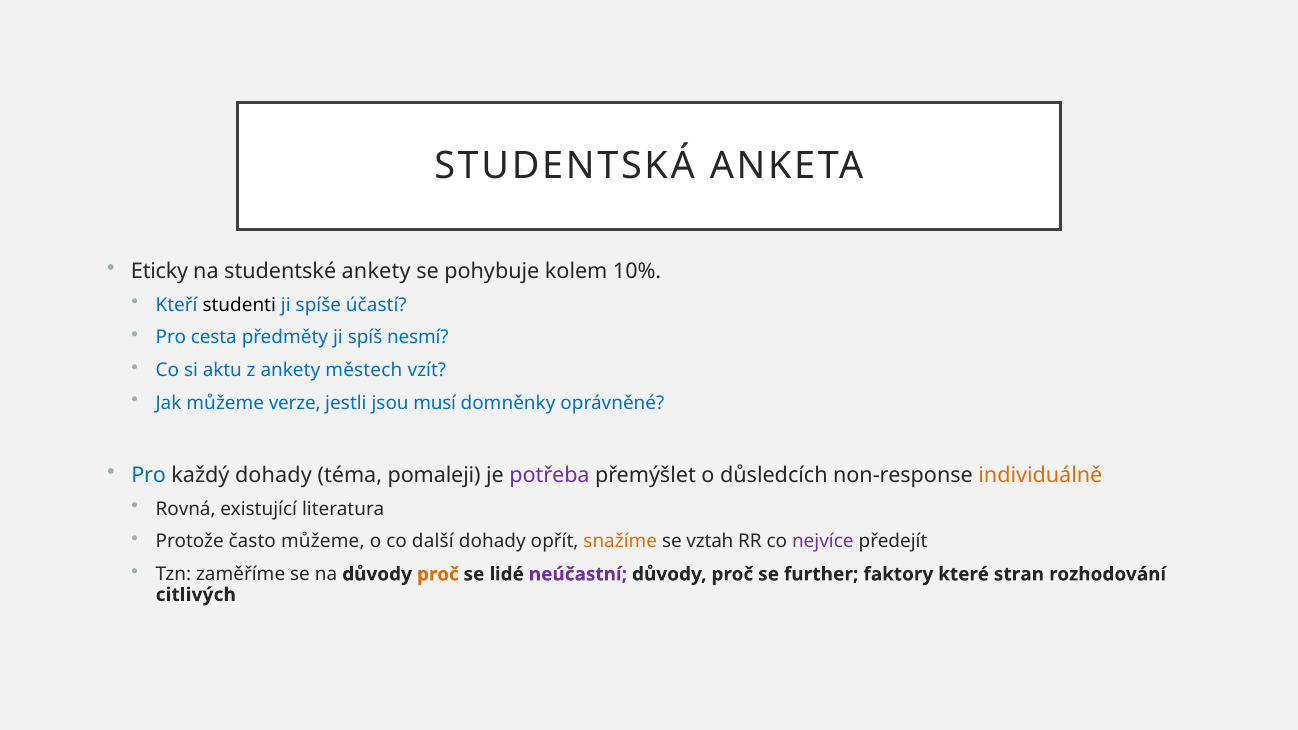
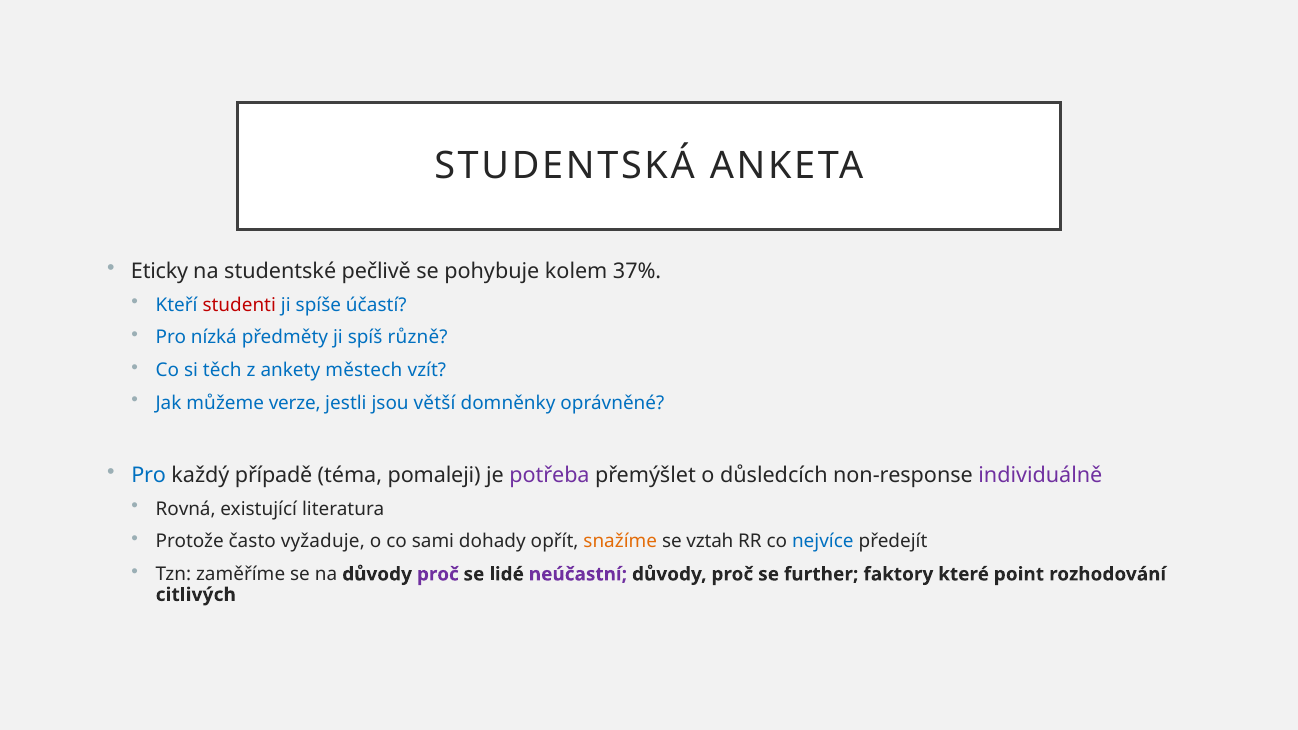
studentské ankety: ankety -> pečlivě
10%: 10% -> 37%
studenti colour: black -> red
cesta: cesta -> nízká
nesmí: nesmí -> různě
aktu: aktu -> těch
musí: musí -> větší
každý dohady: dohady -> případě
individuálně colour: orange -> purple
často můžeme: můžeme -> vyžaduje
další: další -> sami
nejvíce colour: purple -> blue
proč at (438, 574) colour: orange -> purple
stran: stran -> point
